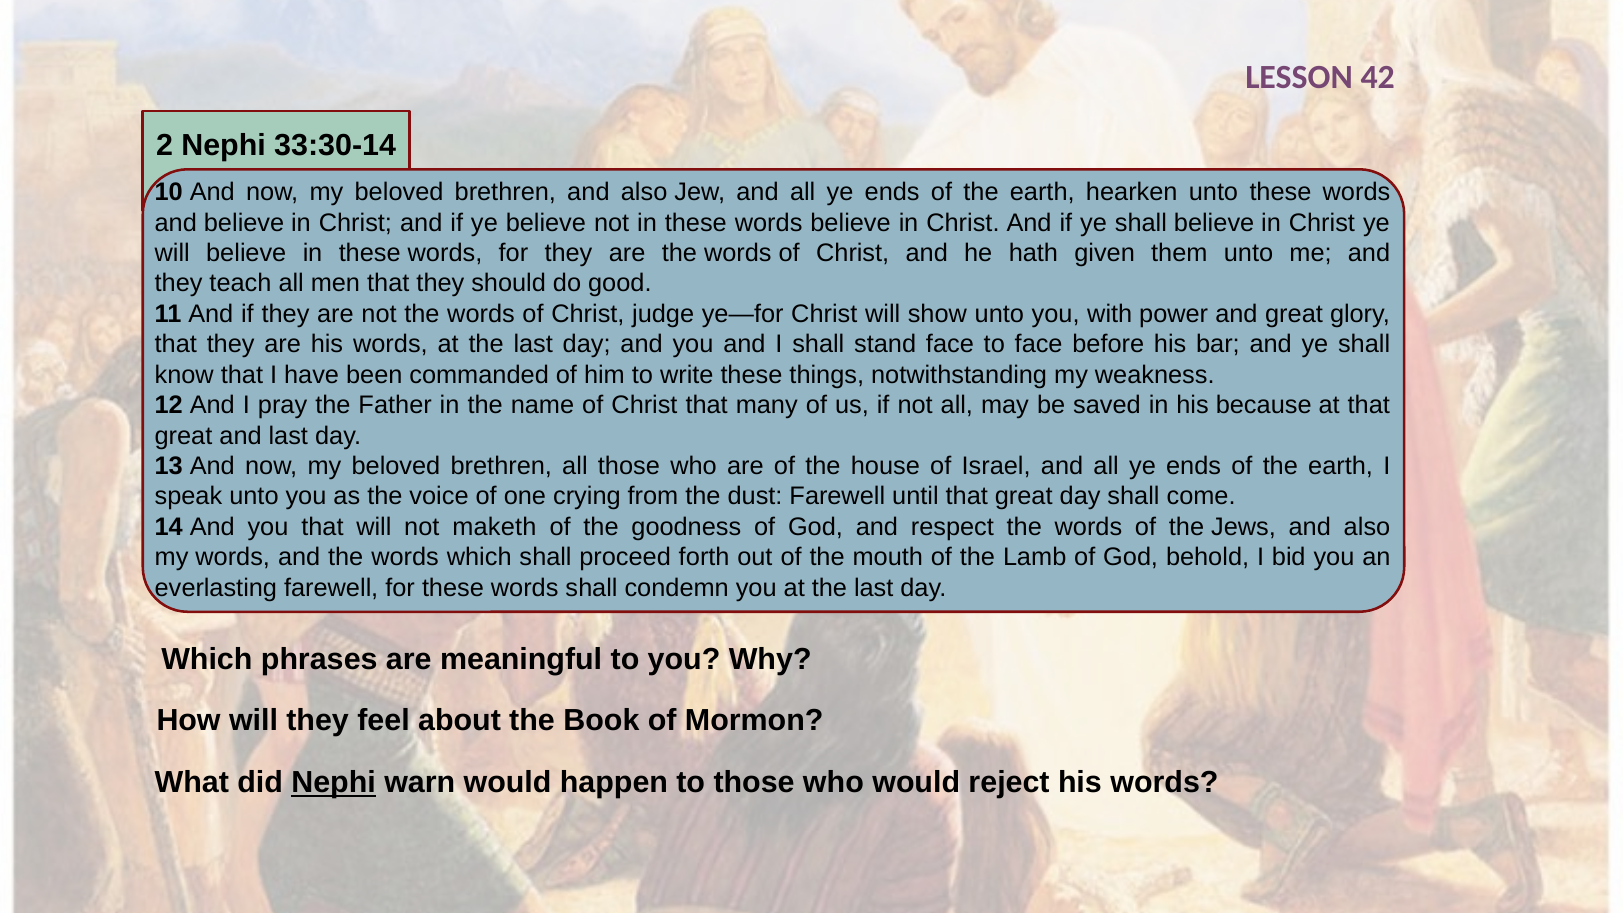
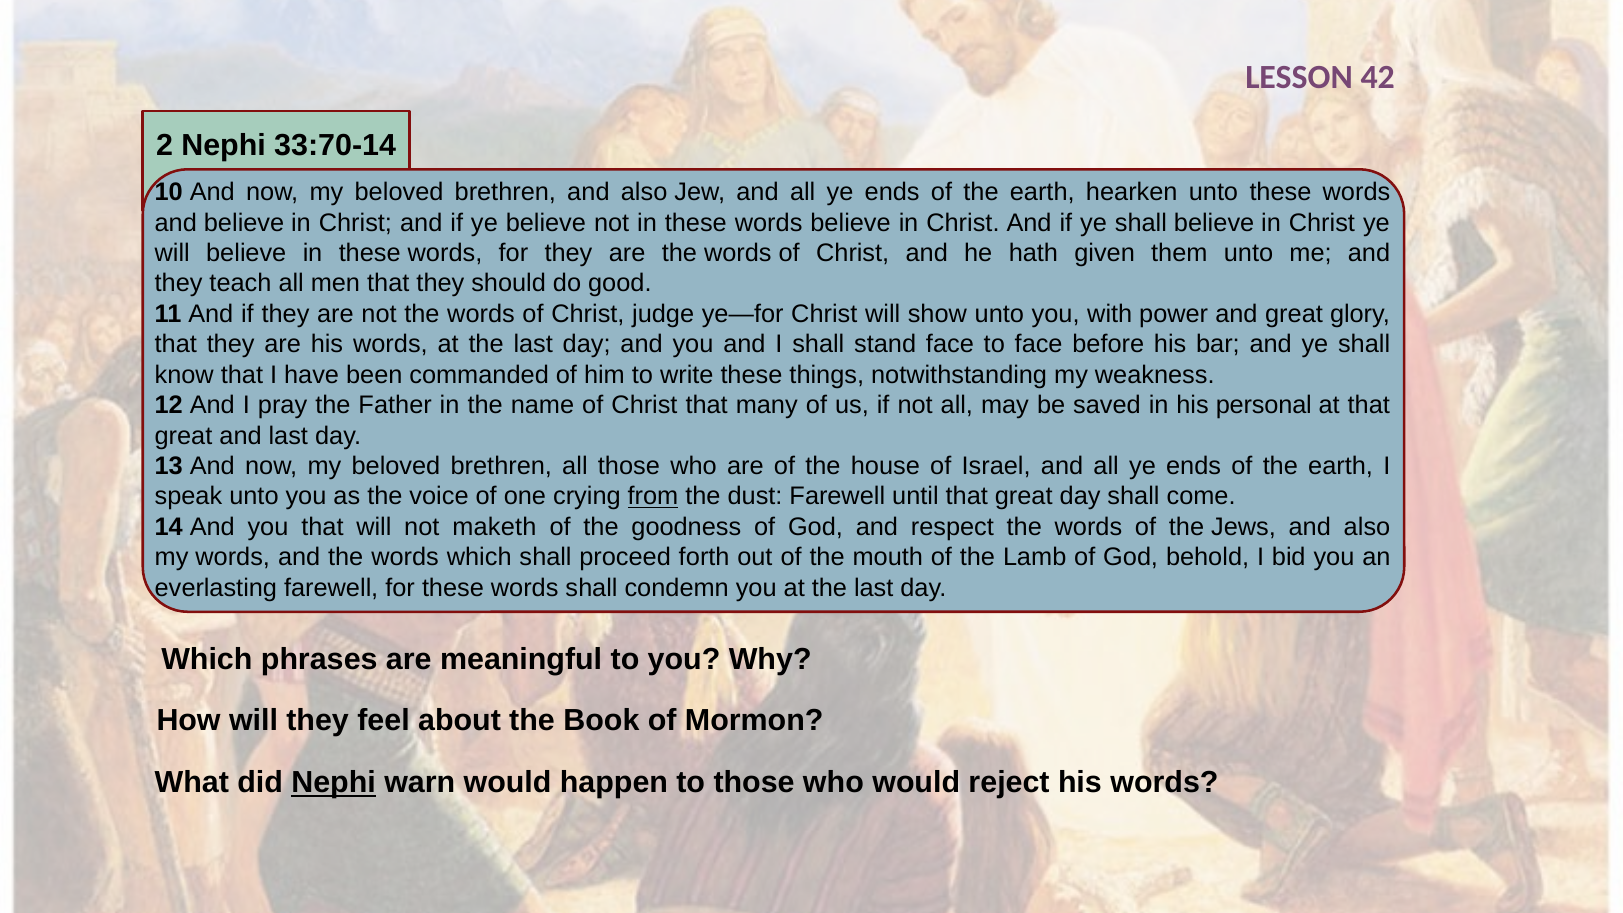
33:30-14: 33:30-14 -> 33:70-14
because: because -> personal
from underline: none -> present
